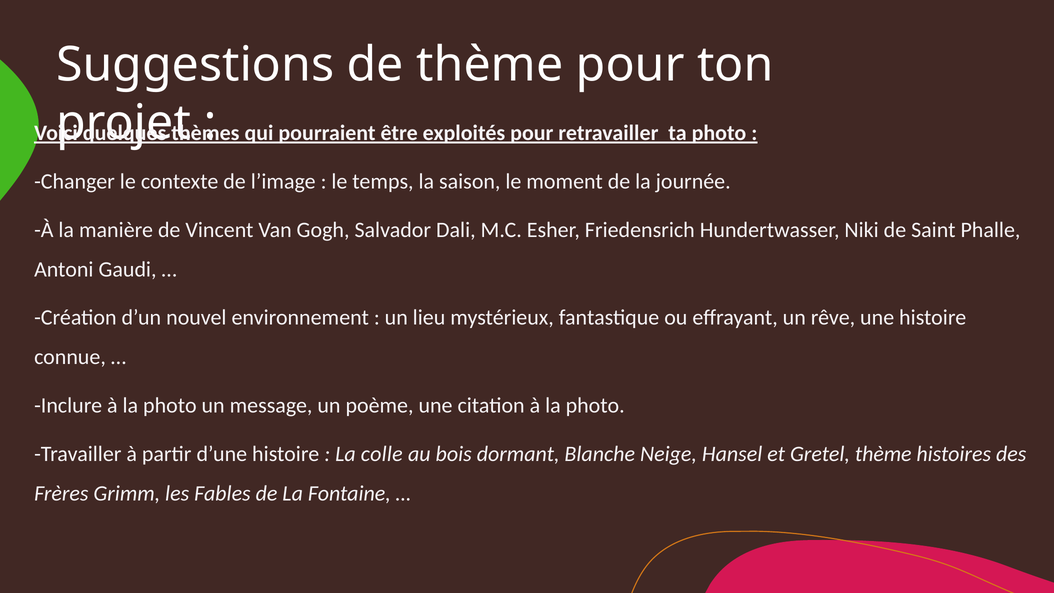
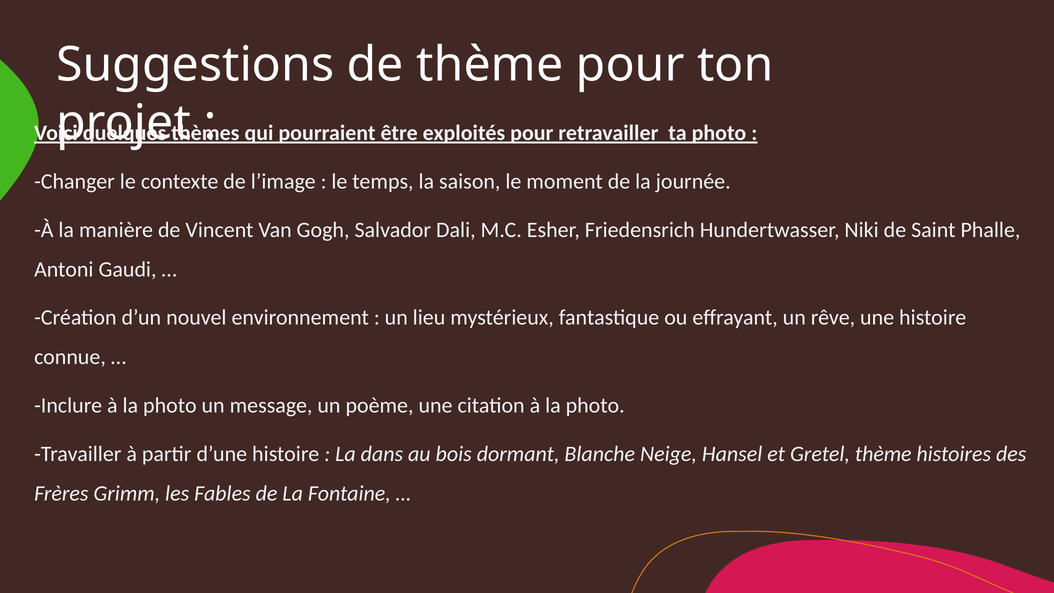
colle: colle -> dans
